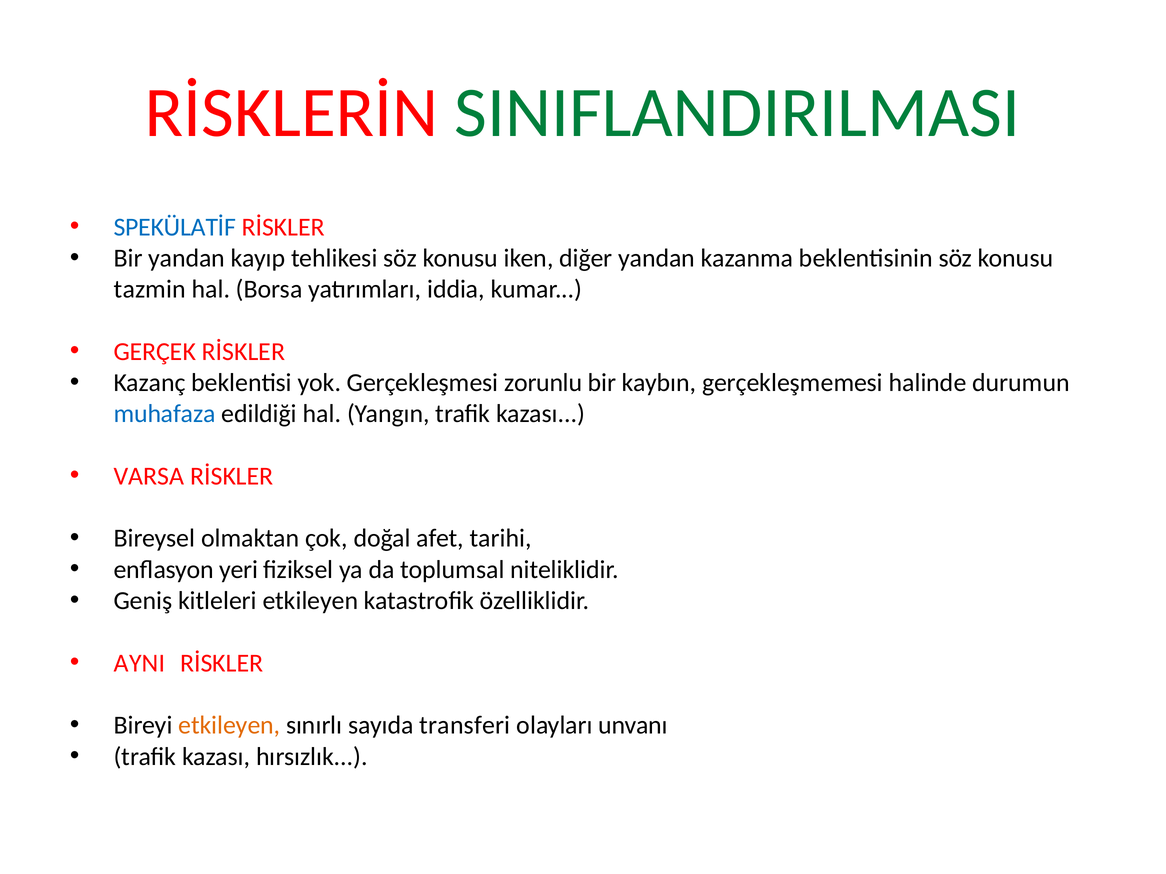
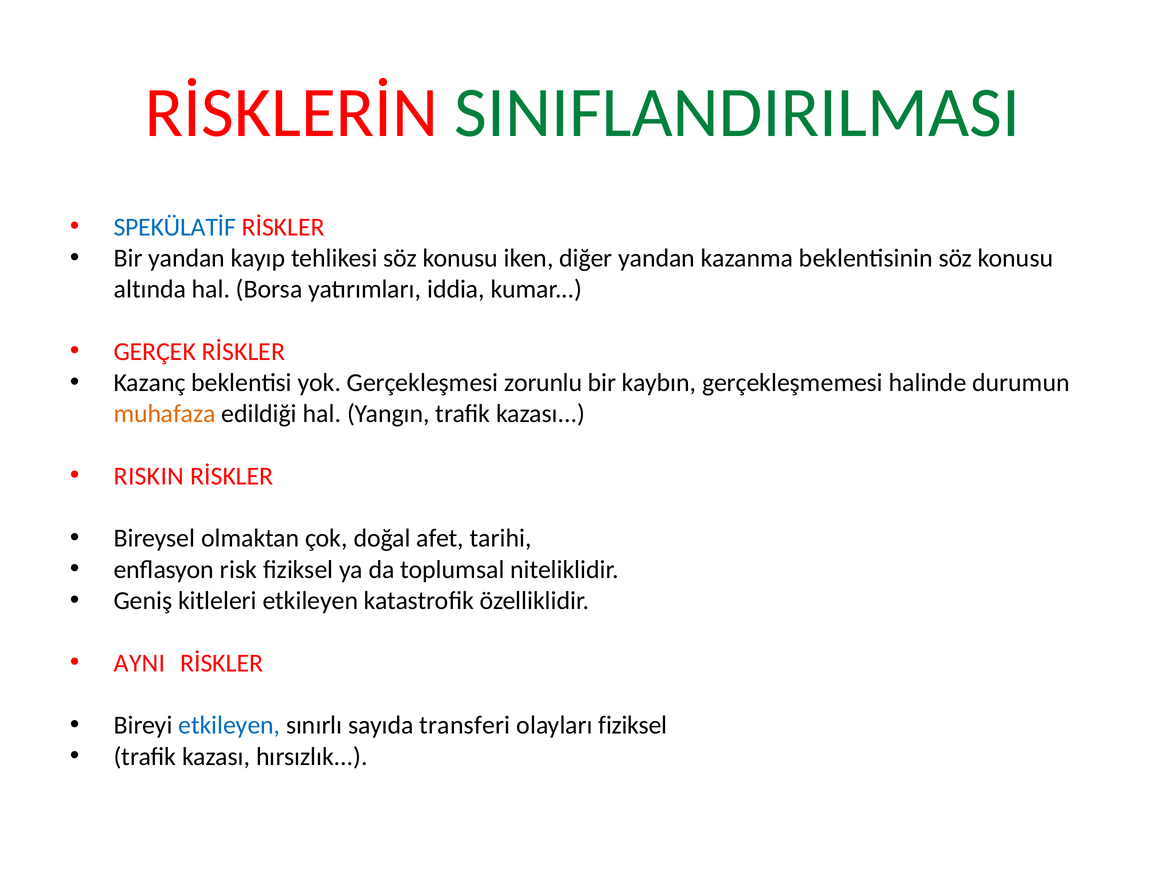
tazmin: tazmin -> altında
muhafaza colour: blue -> orange
VARSA: VARSA -> RISKIN
yeri: yeri -> risk
etkileyen at (229, 726) colour: orange -> blue
olayları unvanı: unvanı -> fiziksel
